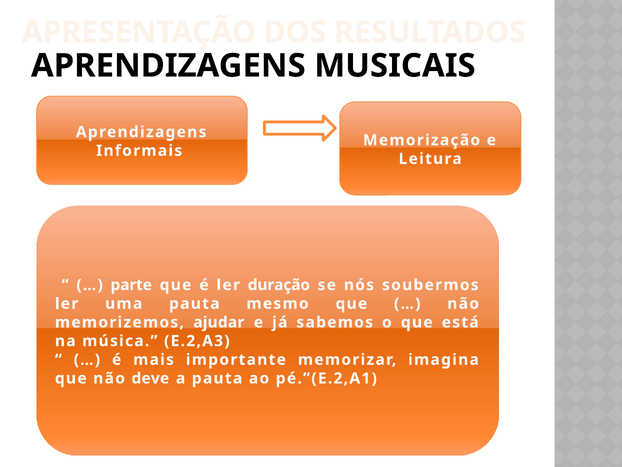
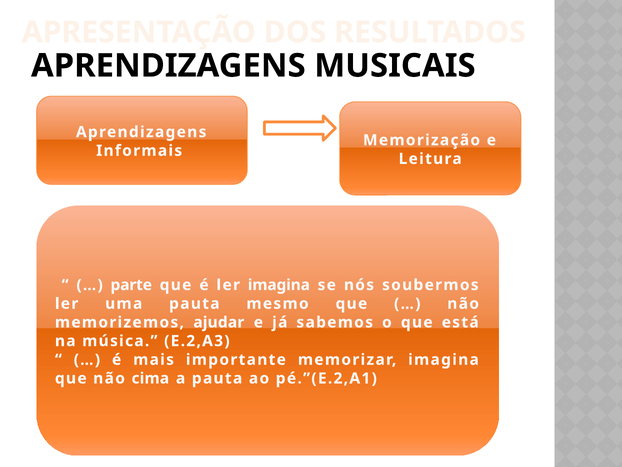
ler duração: duração -> imagina
deve: deve -> cima
